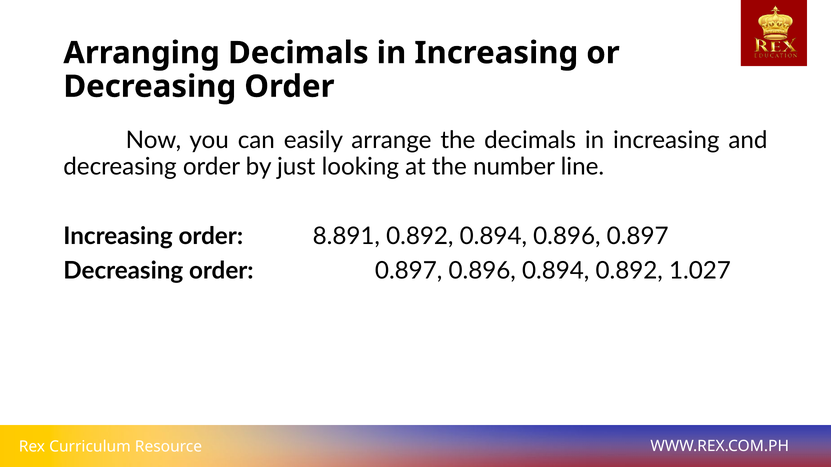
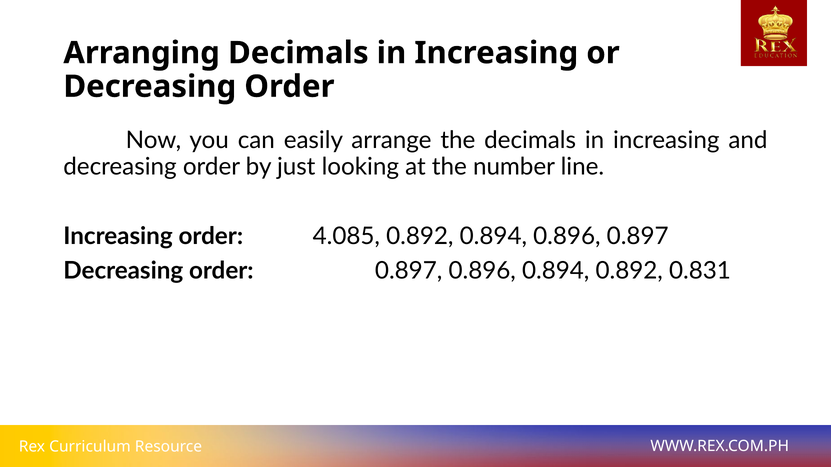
8.891: 8.891 -> 4.085
1.027: 1.027 -> 0.831
